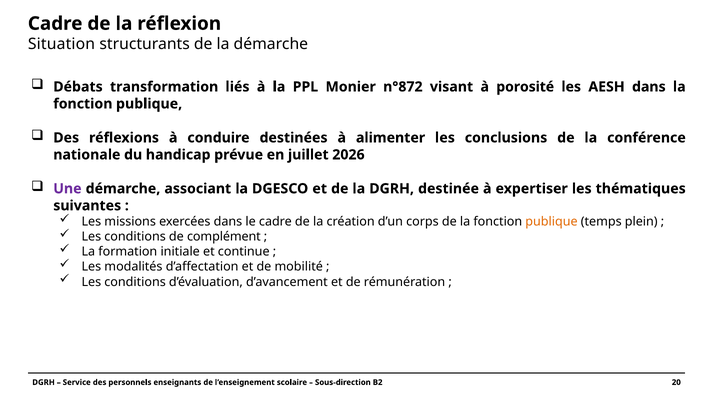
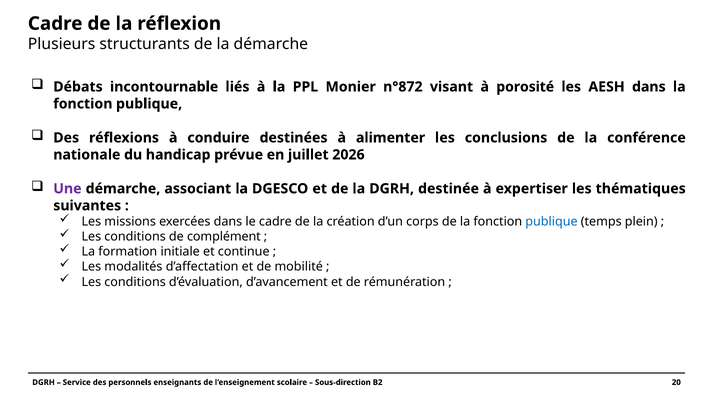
Situation: Situation -> Plusieurs
transformation: transformation -> incontournable
publique at (551, 222) colour: orange -> blue
